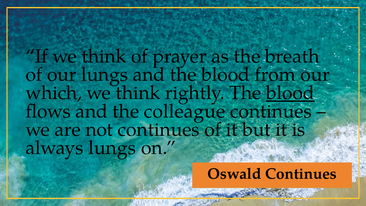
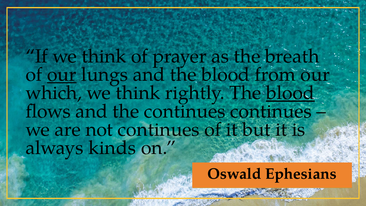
our at (62, 75) underline: none -> present
the colleague: colleague -> continues
always lungs: lungs -> kinds
Oswald Continues: Continues -> Ephesians
